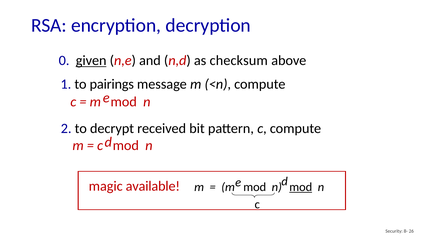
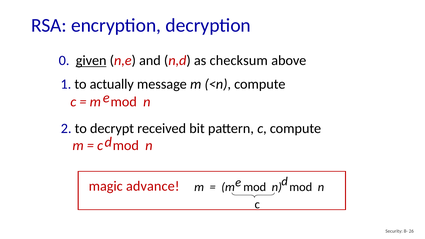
pairings: pairings -> actually
mod at (301, 187) underline: present -> none
available: available -> advance
